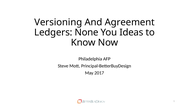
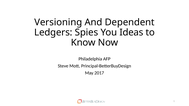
Agreement: Agreement -> Dependent
None: None -> Spies
